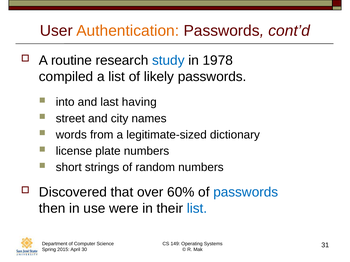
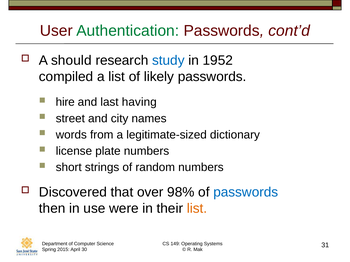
Authentication colour: orange -> green
routine: routine -> should
1978: 1978 -> 1952
into: into -> hire
60%: 60% -> 98%
list at (197, 209) colour: blue -> orange
